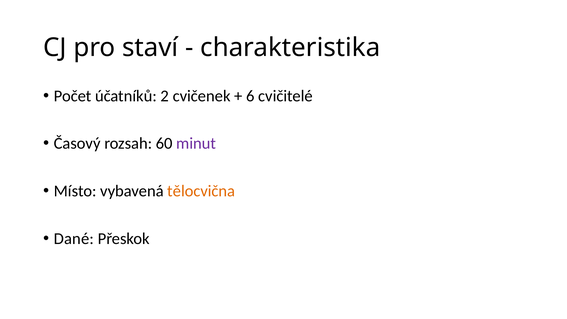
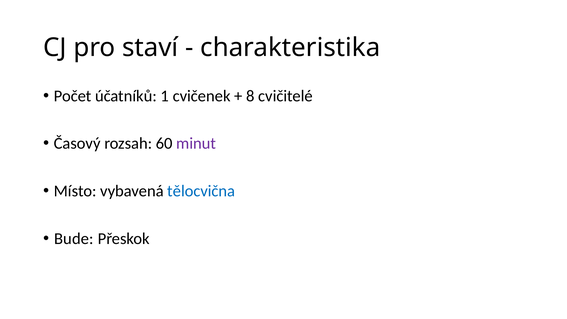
2: 2 -> 1
6: 6 -> 8
tělocvična colour: orange -> blue
Dané: Dané -> Bude
